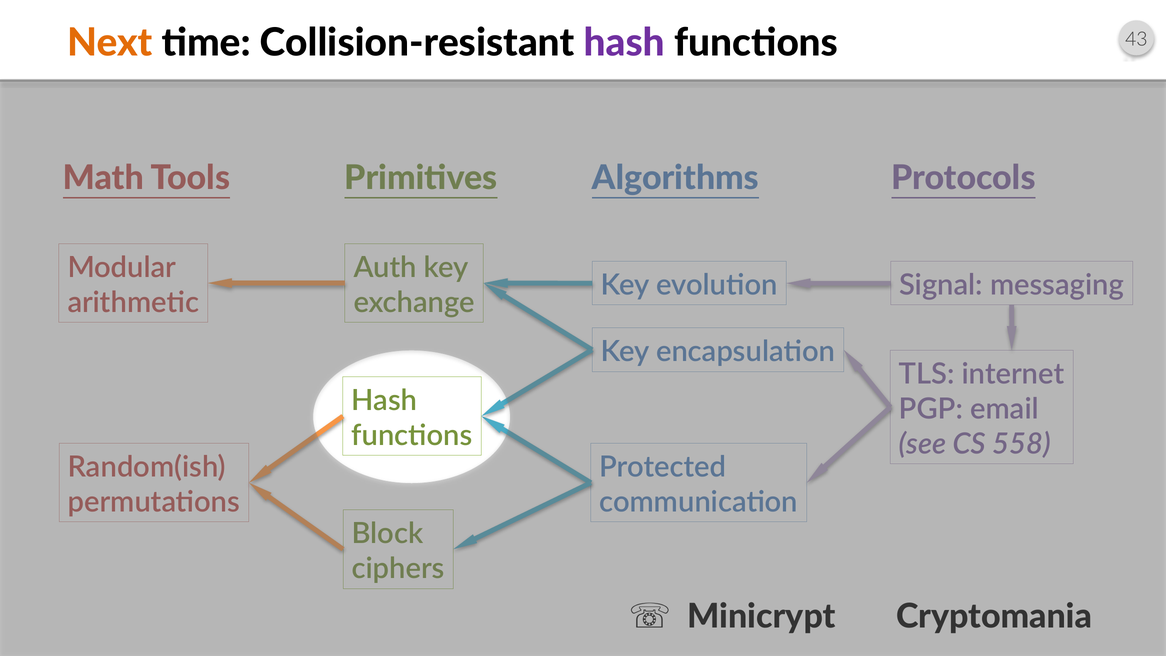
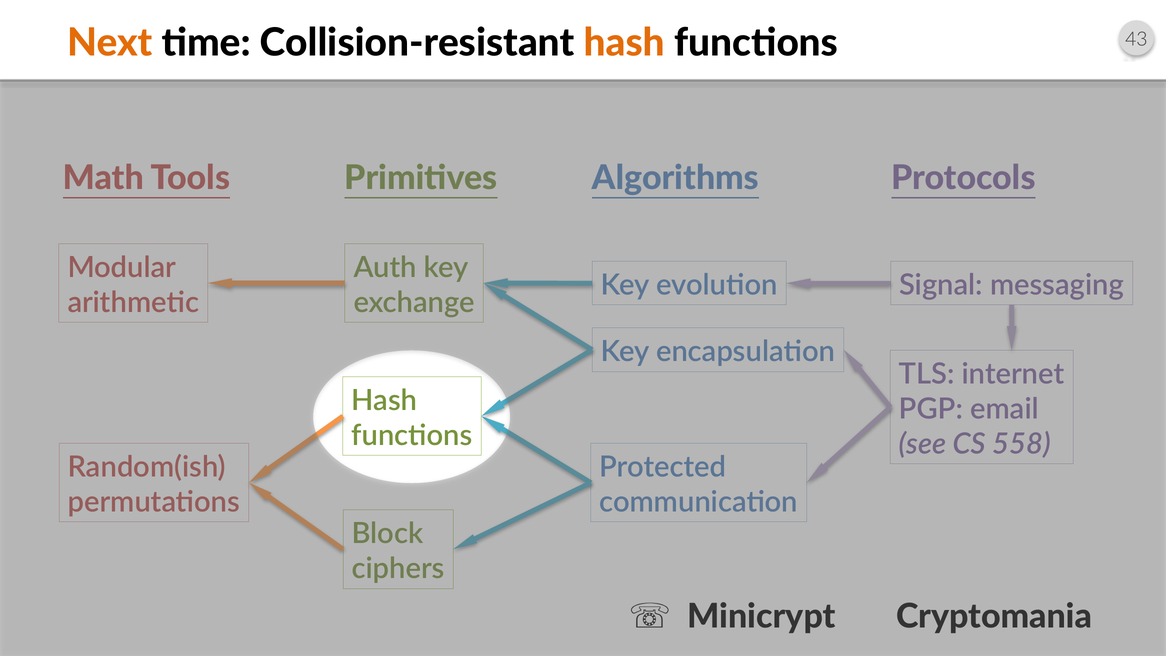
hash at (624, 43) colour: purple -> orange
